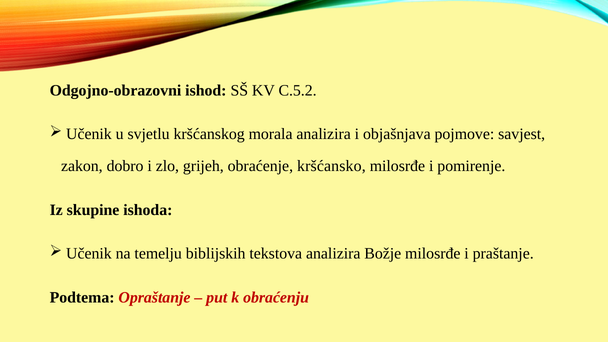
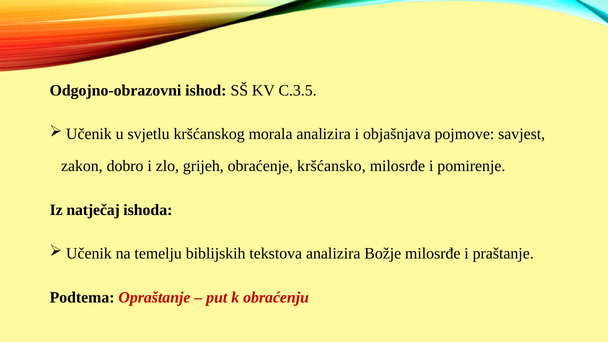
C.5.2: C.5.2 -> C.3.5
skupine: skupine -> natječaj
